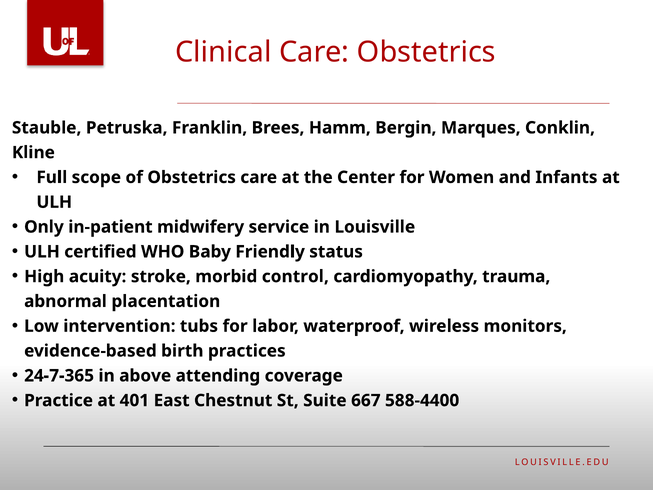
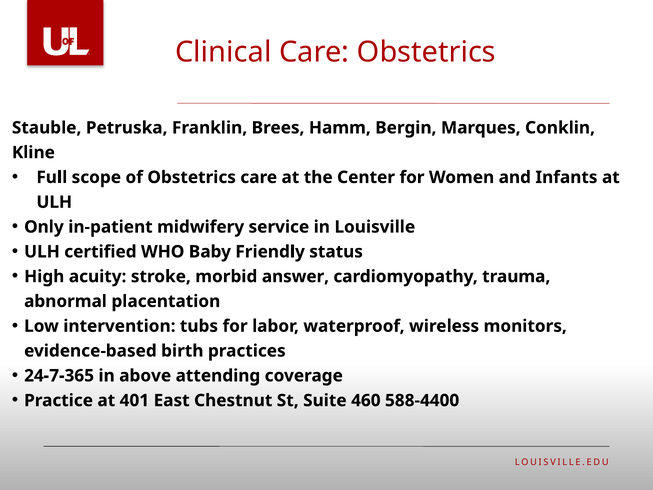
control: control -> answer
667: 667 -> 460
